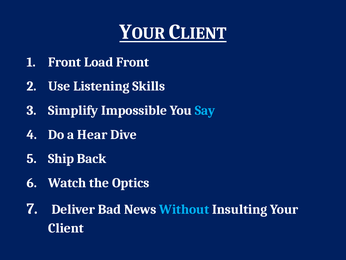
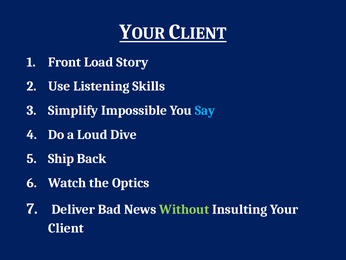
Load Front: Front -> Story
Hear: Hear -> Loud
Without colour: light blue -> light green
